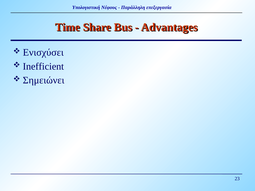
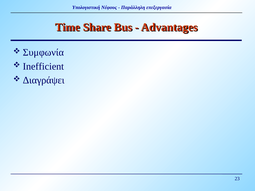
Ενισχύσει: Ενισχύσει -> Συμφωνία
Σημειώνει: Σημειώνει -> Διαγράψει
